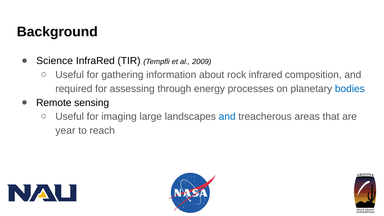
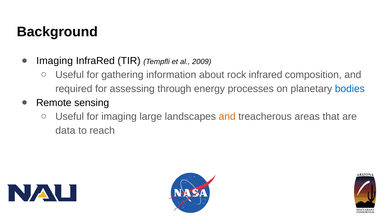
Science at (55, 61): Science -> Imaging
and at (227, 117) colour: blue -> orange
year: year -> data
